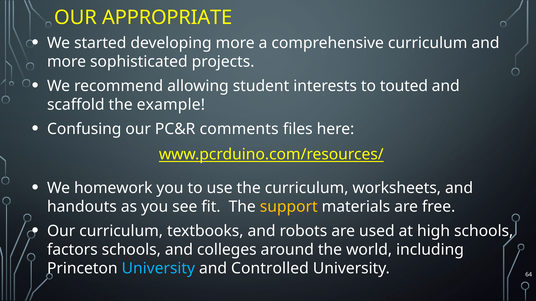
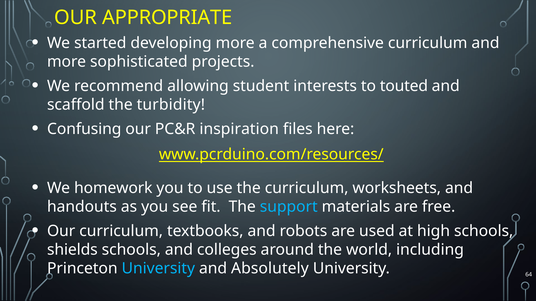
example: example -> turbidity
comments: comments -> inspiration
support colour: yellow -> light blue
factors: factors -> shields
Controlled: Controlled -> Absolutely
